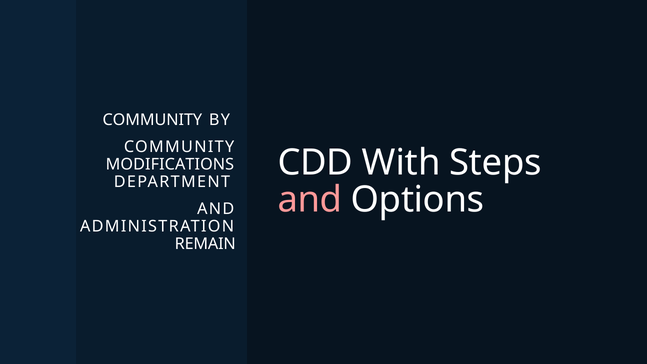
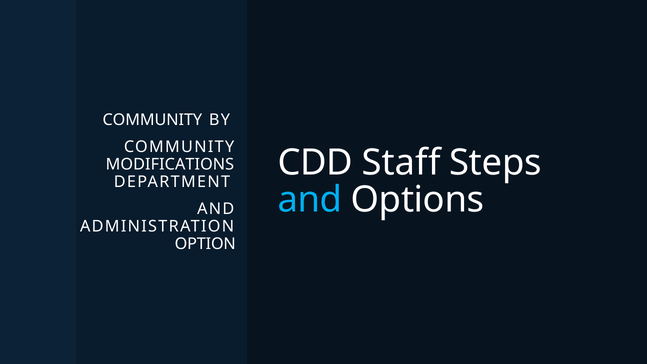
With: With -> Staff
and at (310, 200) colour: pink -> light blue
REMAIN: REMAIN -> OPTION
